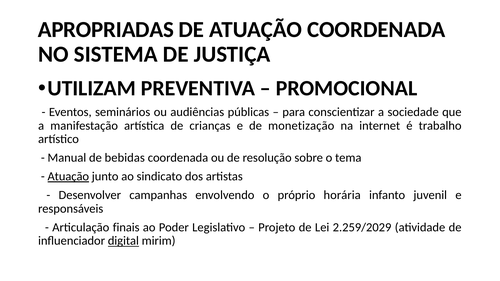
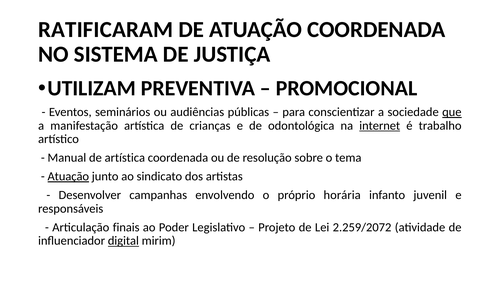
APROPRIADAS: APROPRIADAS -> RATIFICARAM
que underline: none -> present
monetização: monetização -> odontológica
internet underline: none -> present
de bebidas: bebidas -> artística
2.259/2029: 2.259/2029 -> 2.259/2072
